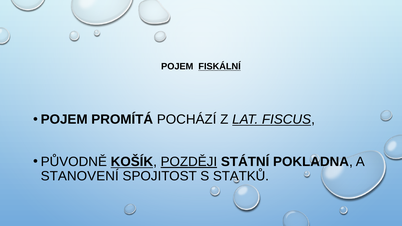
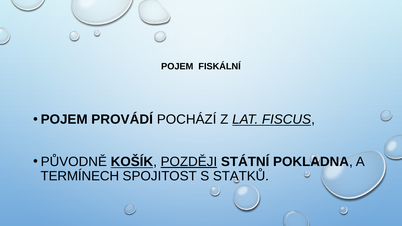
FISKÁLNÍ underline: present -> none
PROMÍTÁ: PROMÍTÁ -> PROVÁDÍ
STANOVENÍ: STANOVENÍ -> TERMÍNECH
